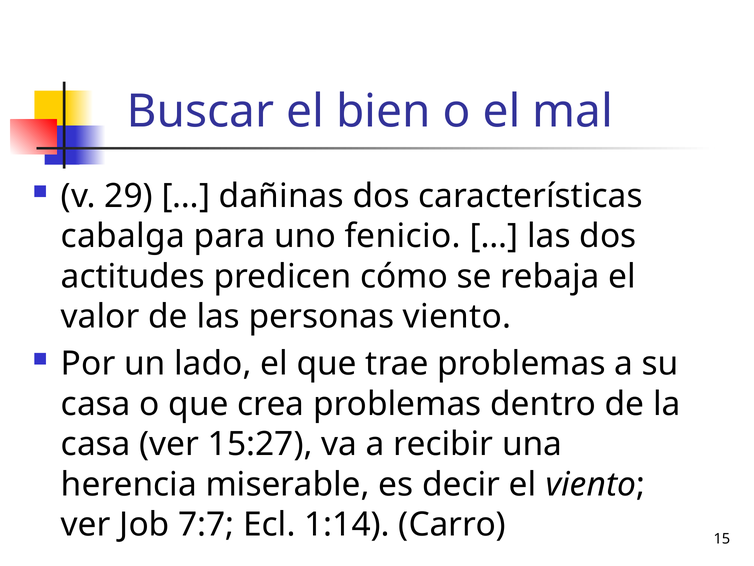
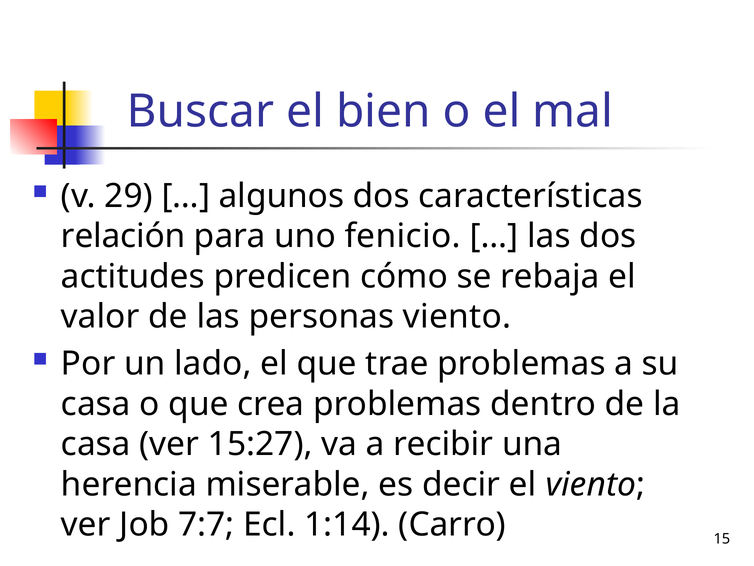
dañinas: dañinas -> algunos
cabalga: cabalga -> relación
